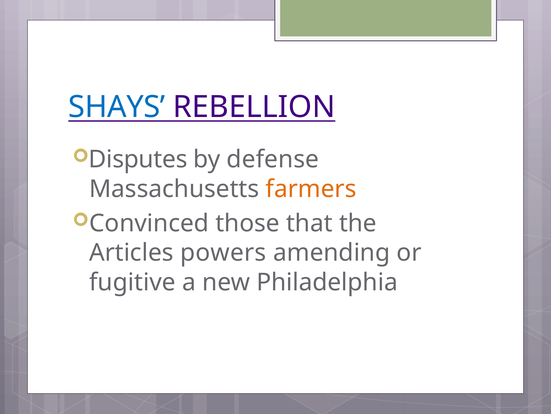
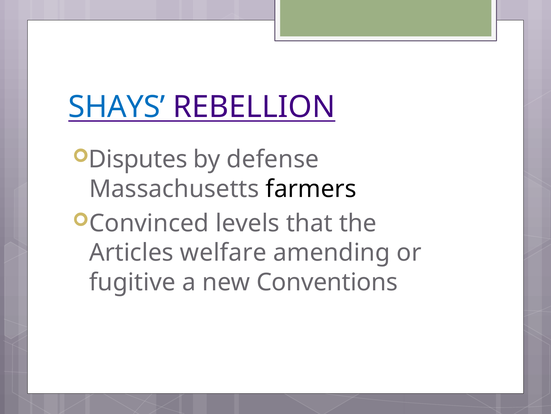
farmers colour: orange -> black
those: those -> levels
powers: powers -> welfare
Philadelphia: Philadelphia -> Conventions
